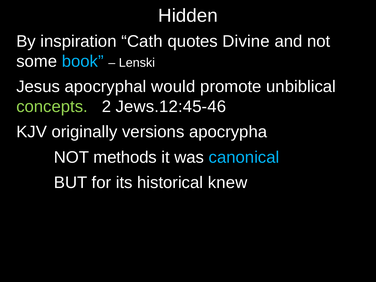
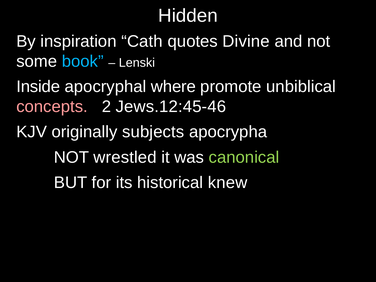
Jesus: Jesus -> Inside
would: would -> where
concepts colour: light green -> pink
versions: versions -> subjects
methods: methods -> wrestled
canonical colour: light blue -> light green
